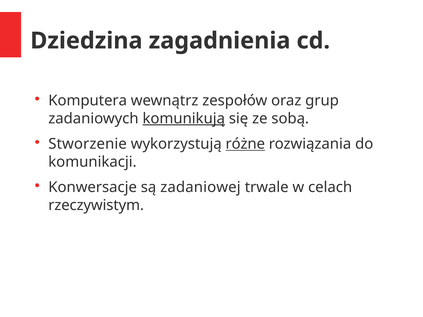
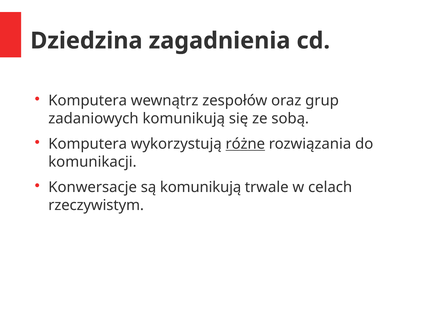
komunikują at (184, 119) underline: present -> none
Stworzenie at (88, 144): Stworzenie -> Komputera
są zadaniowej: zadaniowej -> komunikują
